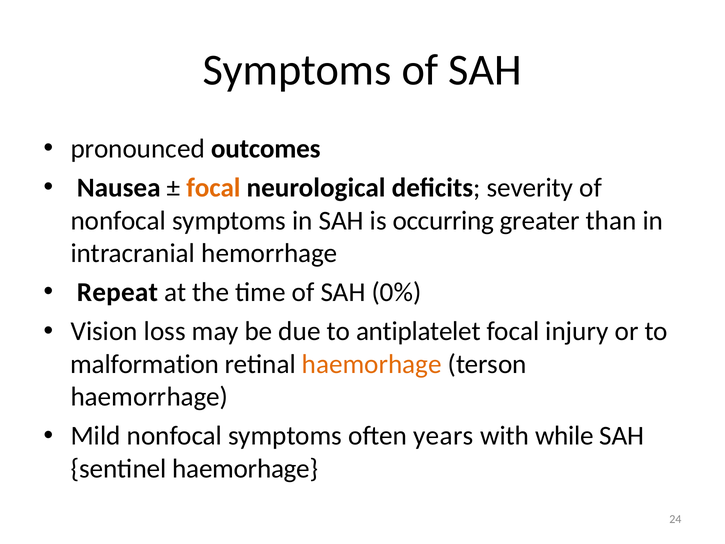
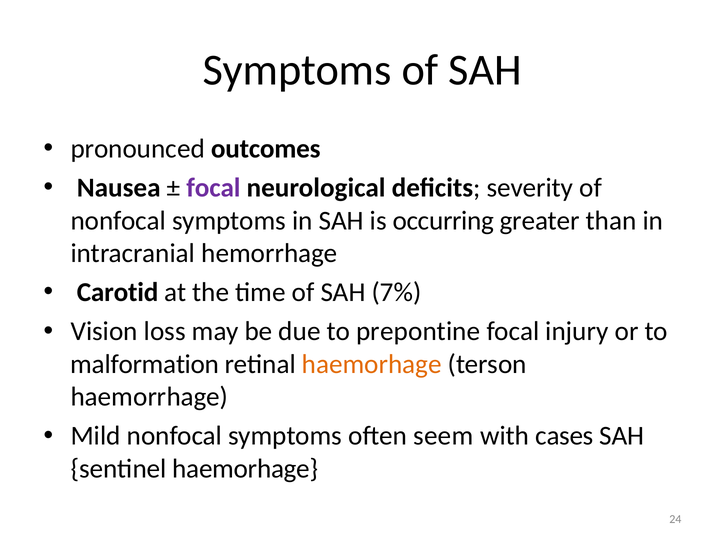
focal at (213, 188) colour: orange -> purple
Repeat: Repeat -> Carotid
0%: 0% -> 7%
antiplatelet: antiplatelet -> prepontine
years: years -> seem
while: while -> cases
